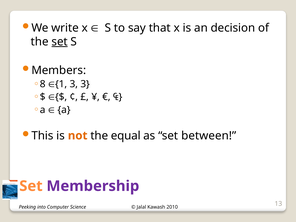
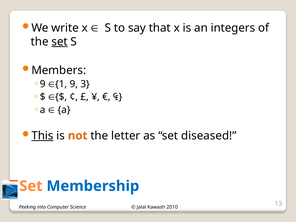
decision: decision -> integers
8 at (43, 84): 8 -> 9
{1 3: 3 -> 9
This underline: none -> present
equal: equal -> letter
between: between -> diseased
Membership colour: purple -> blue
